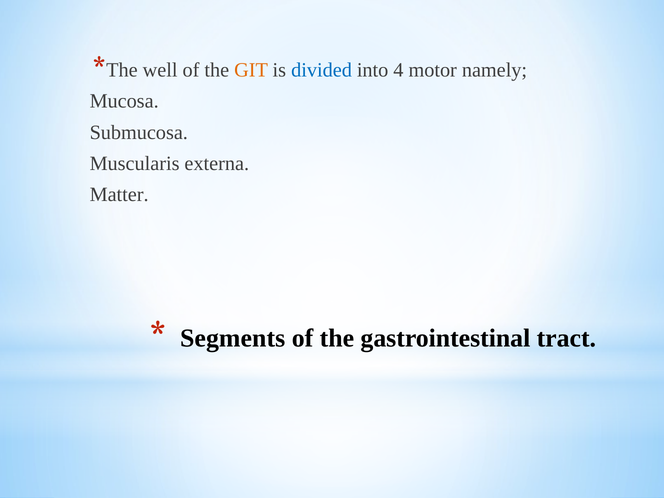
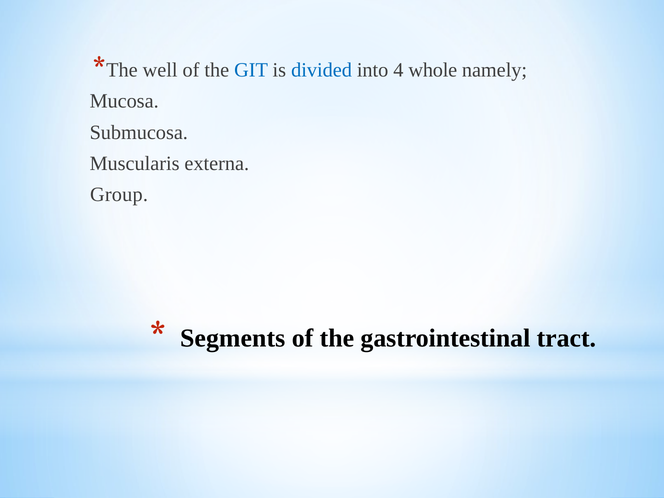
GIT colour: orange -> blue
motor: motor -> whole
Matter: Matter -> Group
